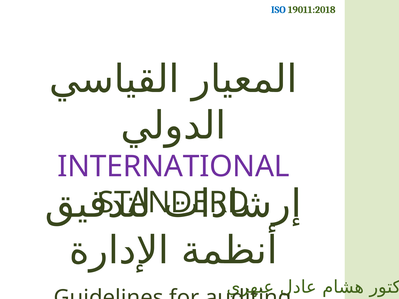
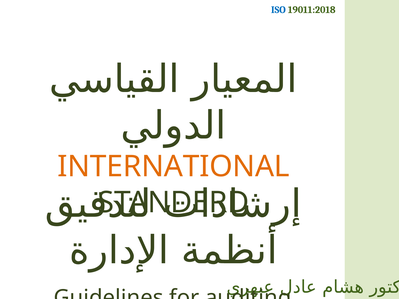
INTERNATIONAL colour: purple -> orange
